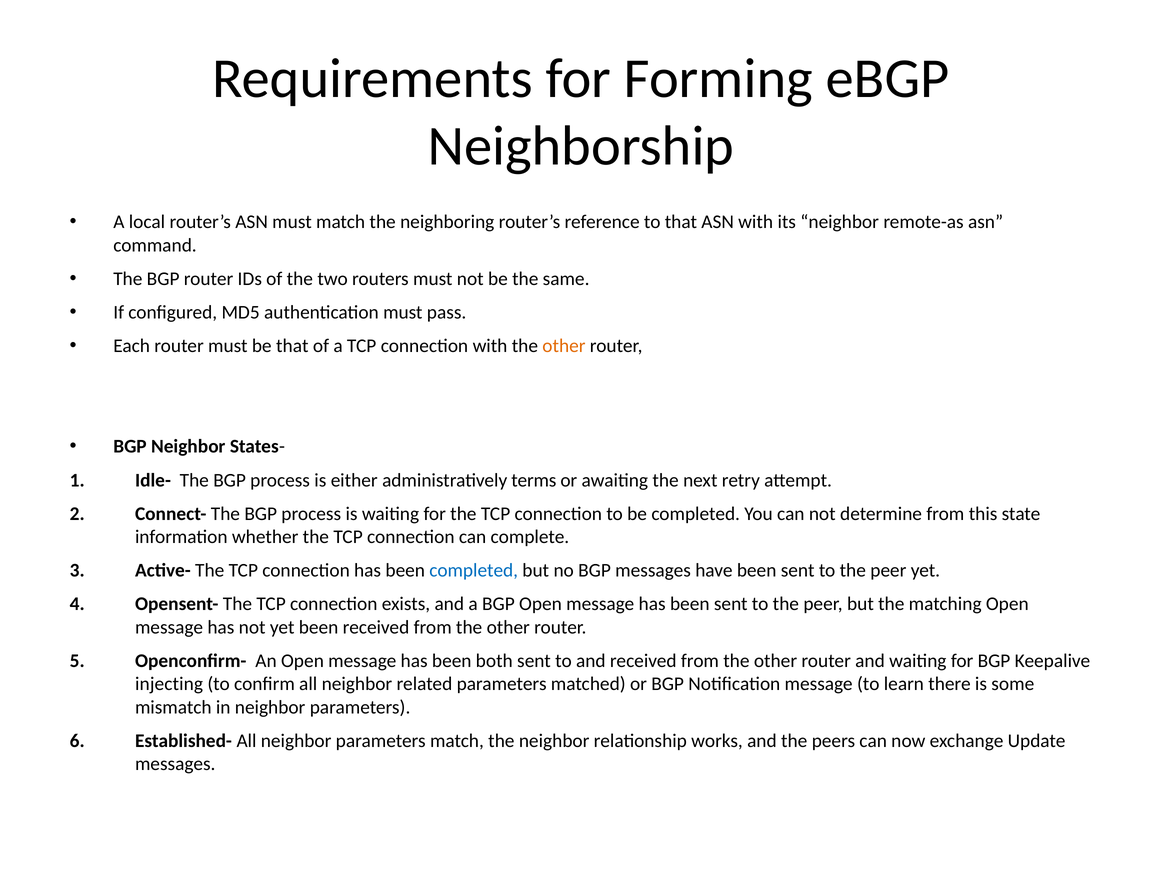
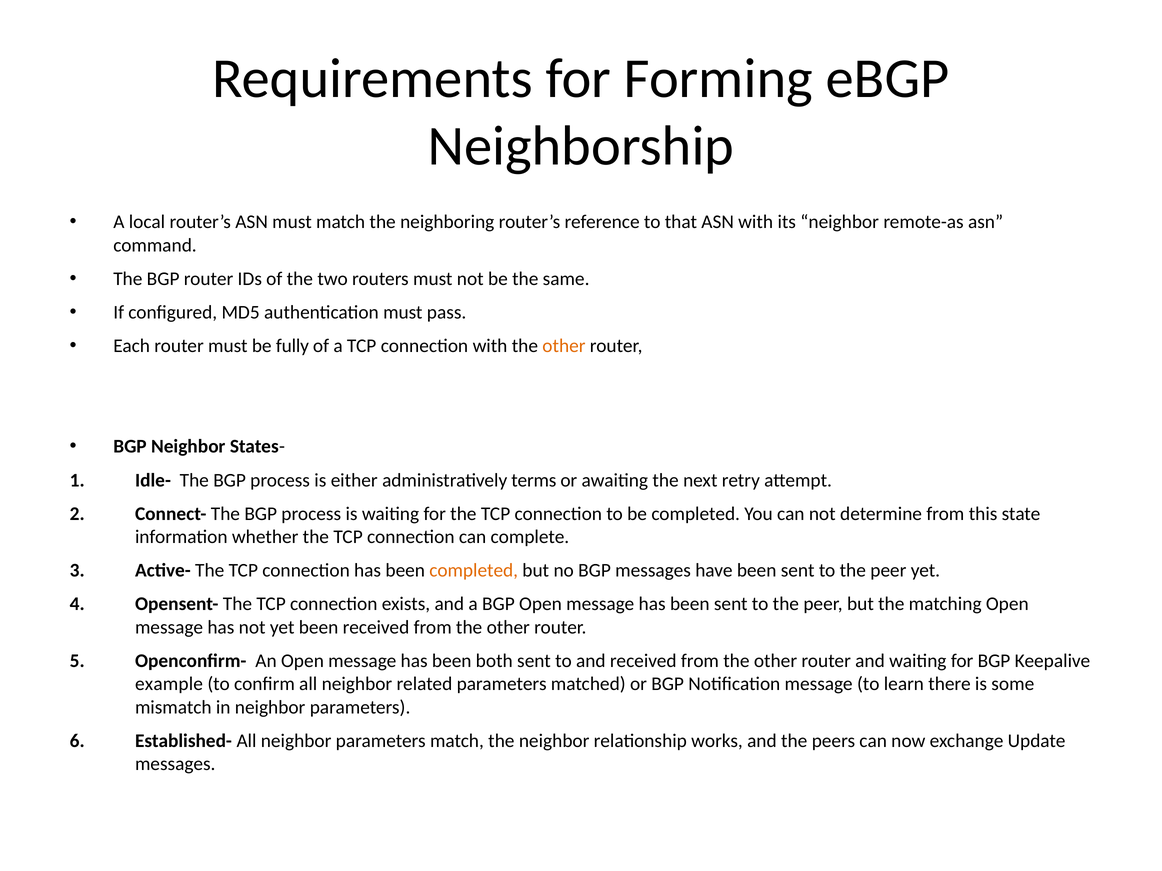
be that: that -> fully
completed at (474, 571) colour: blue -> orange
injecting: injecting -> example
